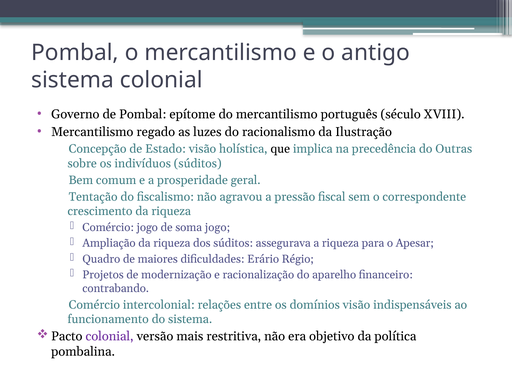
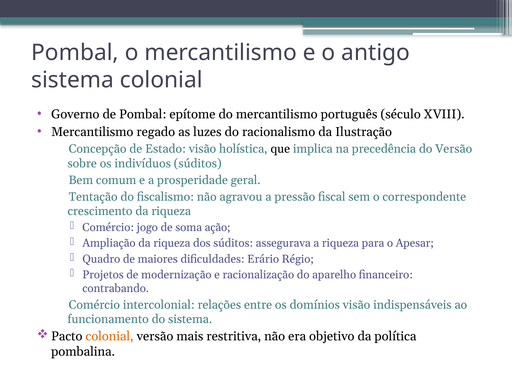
do Outras: Outras -> Versão
soma jogo: jogo -> ação
colonial at (110, 336) colour: purple -> orange
